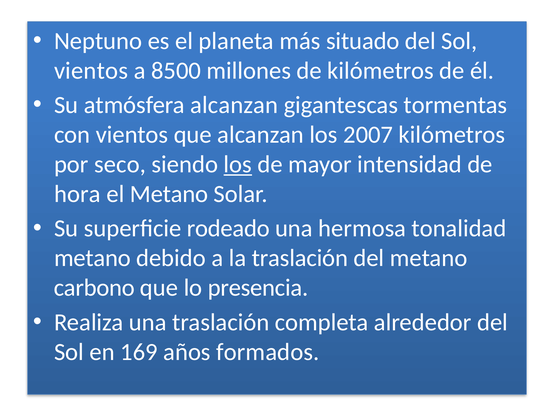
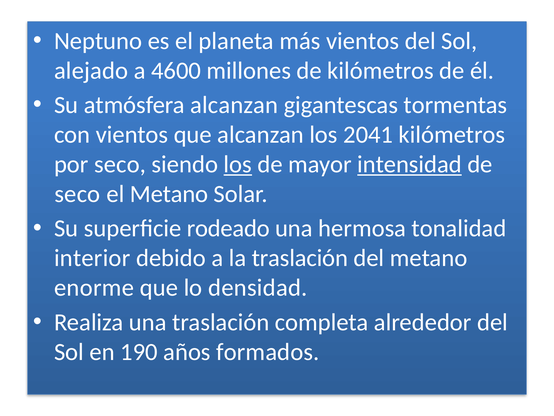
más situado: situado -> vientos
vientos at (91, 71): vientos -> alejado
8500: 8500 -> 4600
2007: 2007 -> 2041
intensidad underline: none -> present
hora at (77, 194): hora -> seco
metano at (92, 258): metano -> interior
carbono: carbono -> enorme
presencia: presencia -> densidad
169: 169 -> 190
